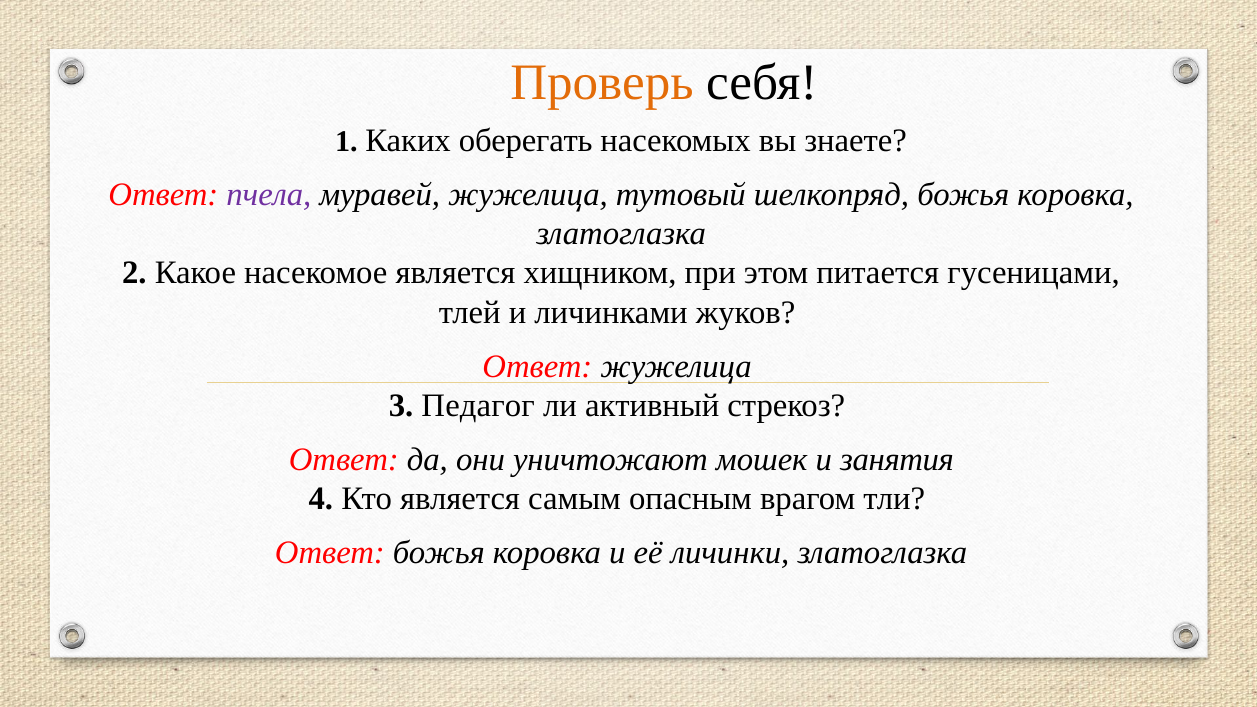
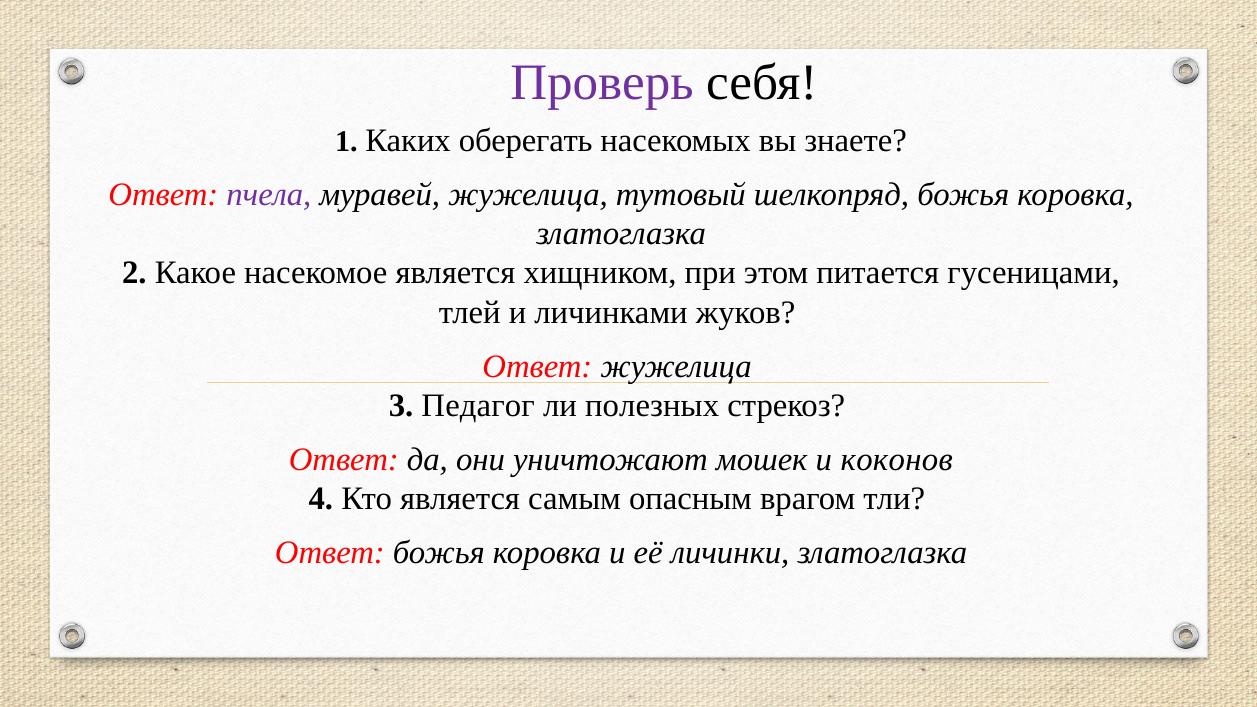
Проверь colour: orange -> purple
активный: активный -> полезных
занятия: занятия -> коконов
